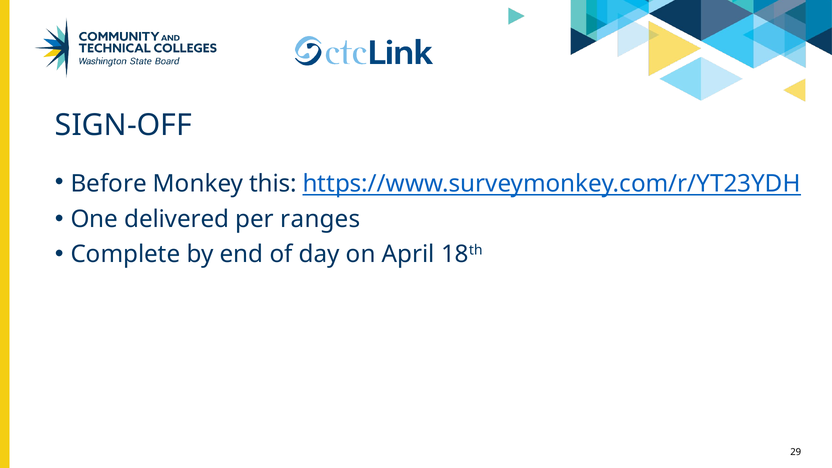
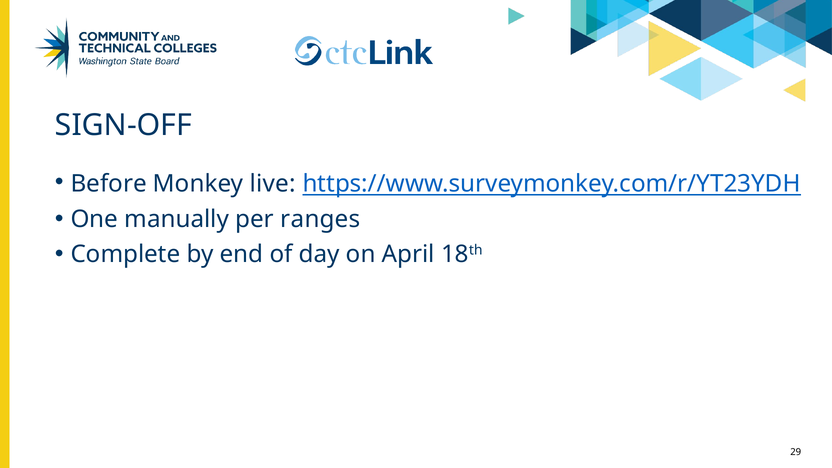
this: this -> live
delivered: delivered -> manually
